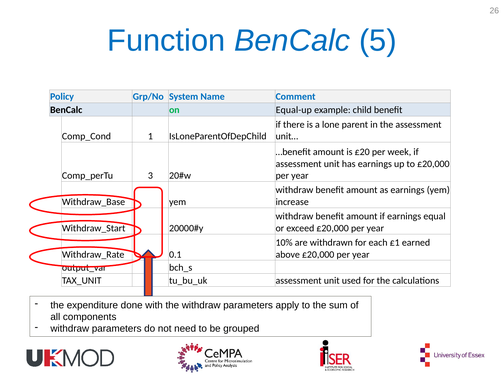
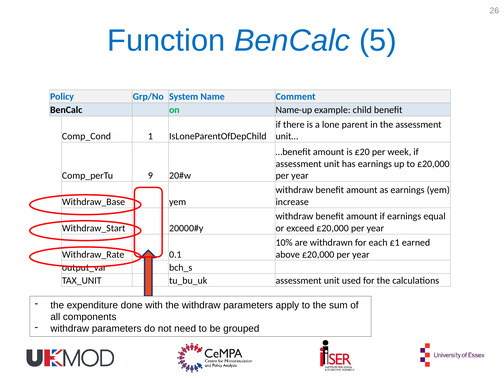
Equal-up: Equal-up -> Name-up
3: 3 -> 9
